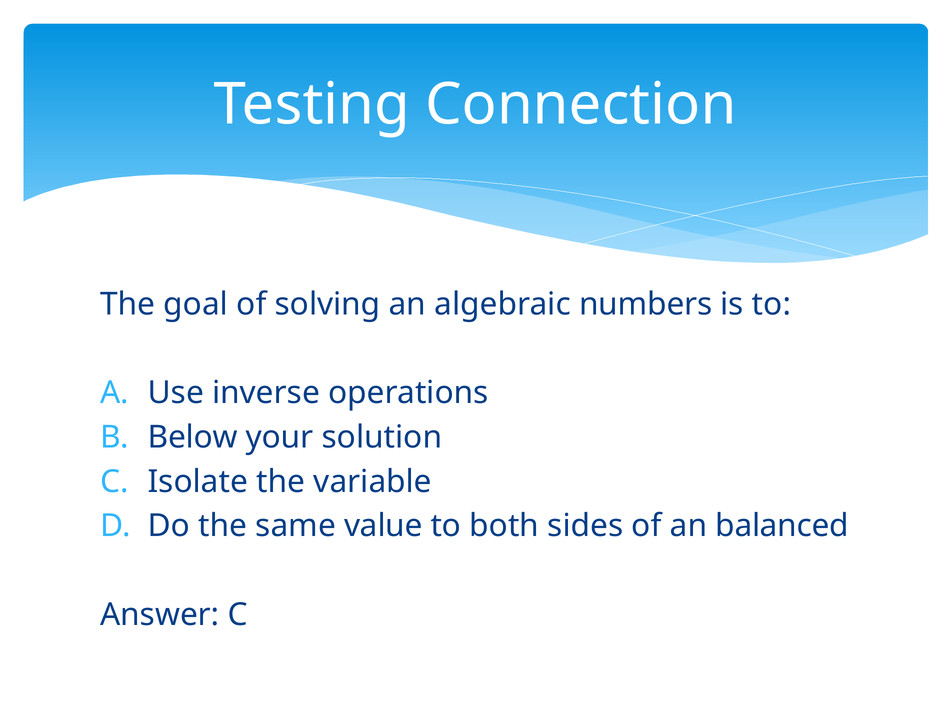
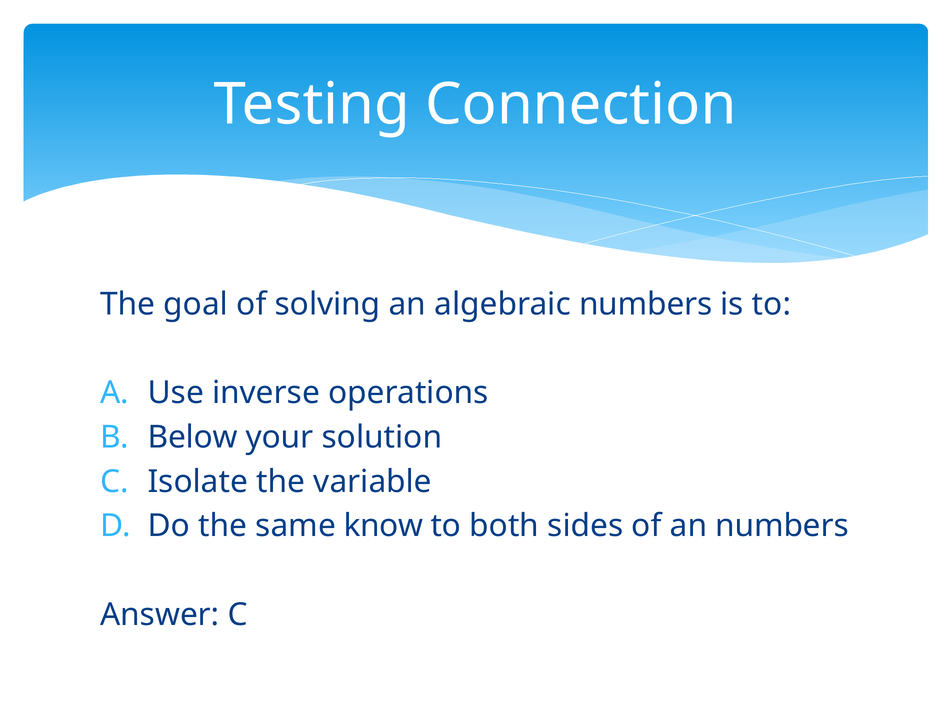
value: value -> know
an balanced: balanced -> numbers
